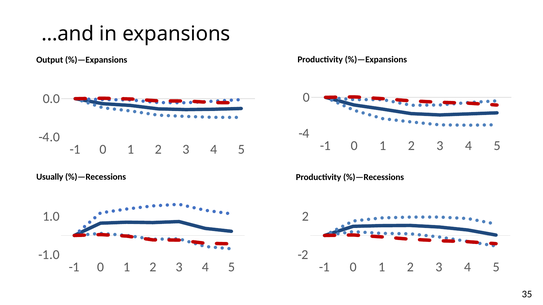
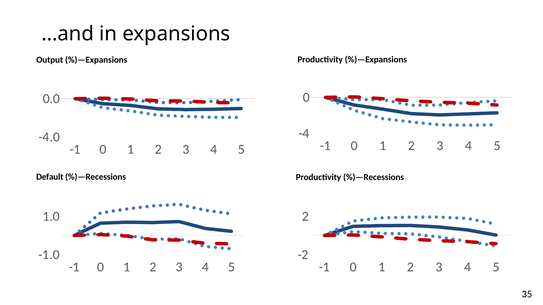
Usually: Usually -> Default
